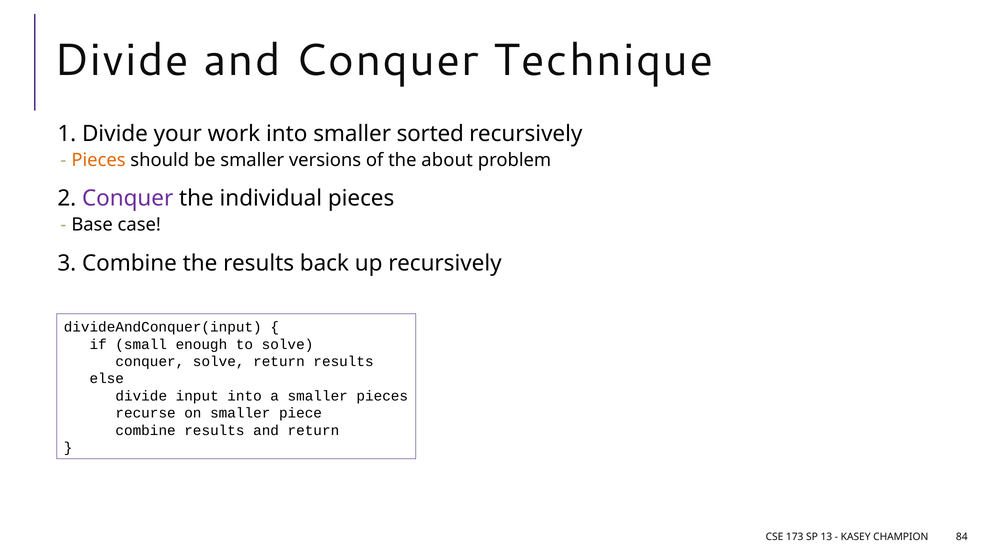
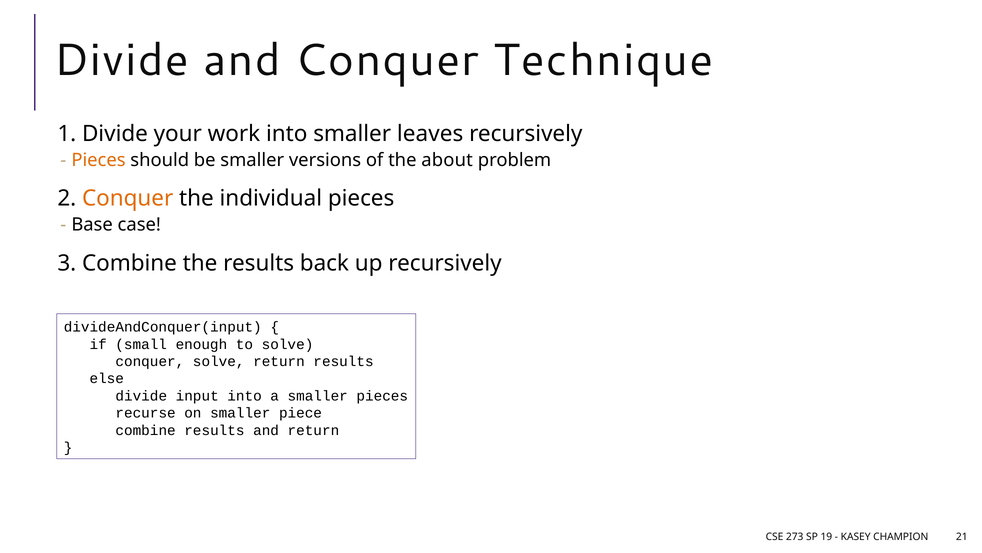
sorted: sorted -> leaves
Conquer at (128, 198) colour: purple -> orange
173: 173 -> 273
13: 13 -> 19
84: 84 -> 21
